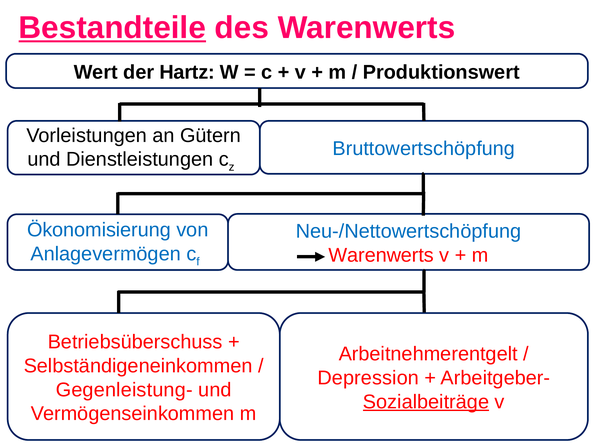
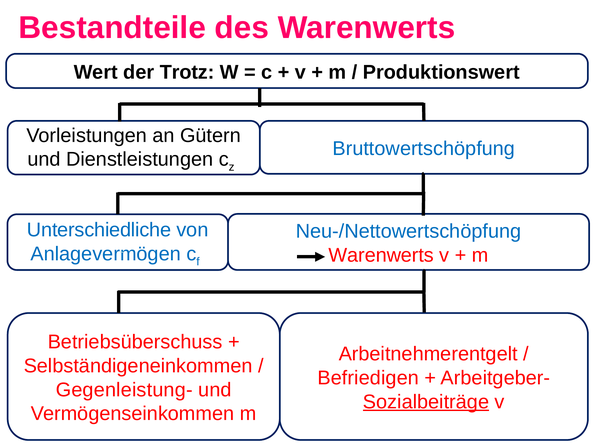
Bestandteile underline: present -> none
Hartz: Hartz -> Trotz
Ökonomisierung: Ökonomisierung -> Unterschiedliche
Depression: Depression -> Befriedigen
